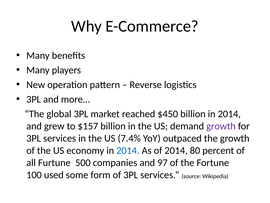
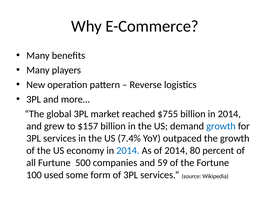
$450: $450 -> $755
growth at (221, 126) colour: purple -> blue
97: 97 -> 59
